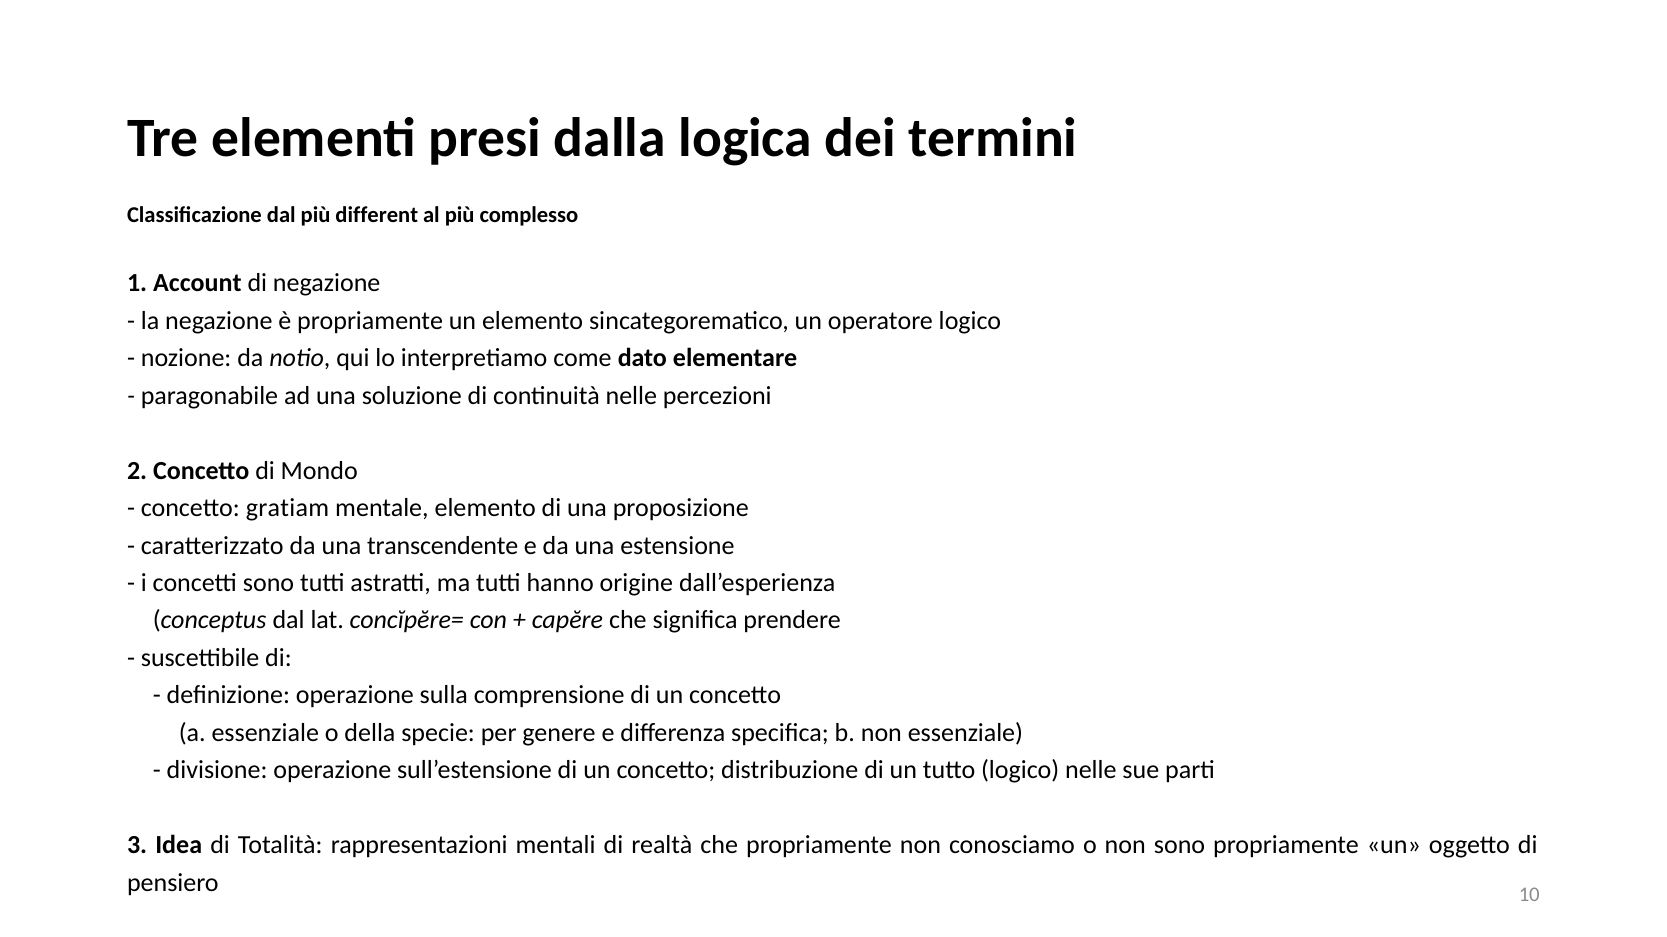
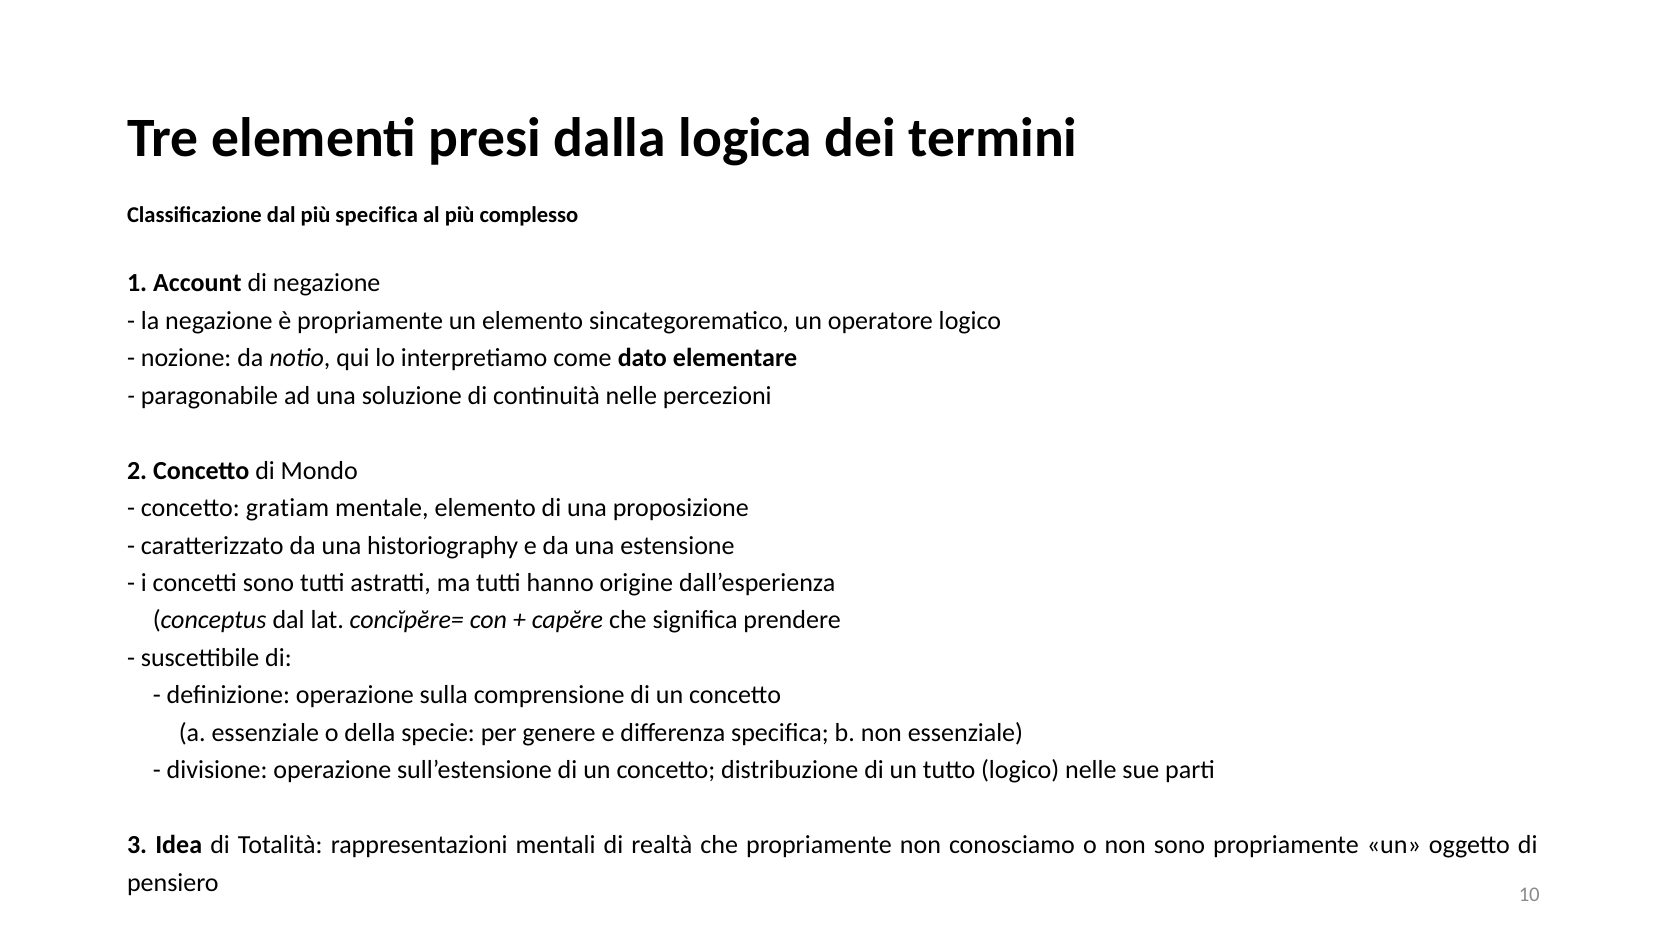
più different: different -> specifica
transcendente: transcendente -> historiography
